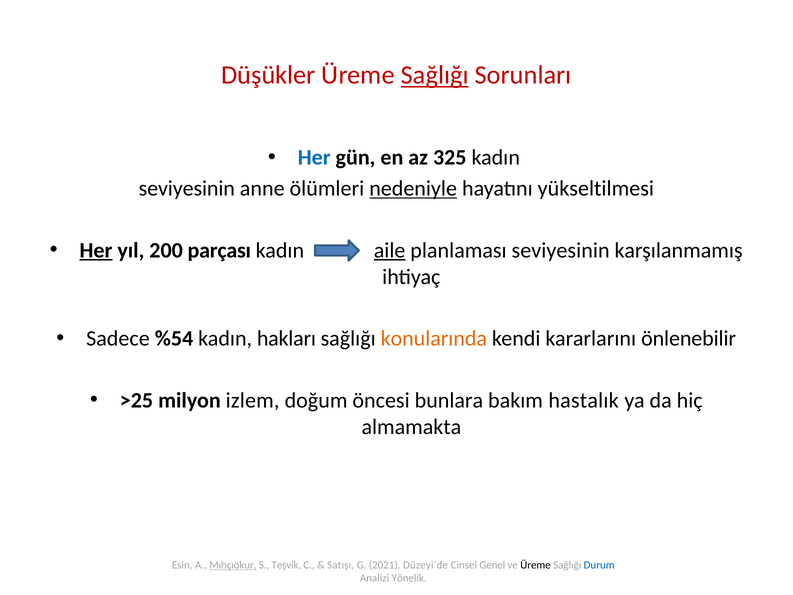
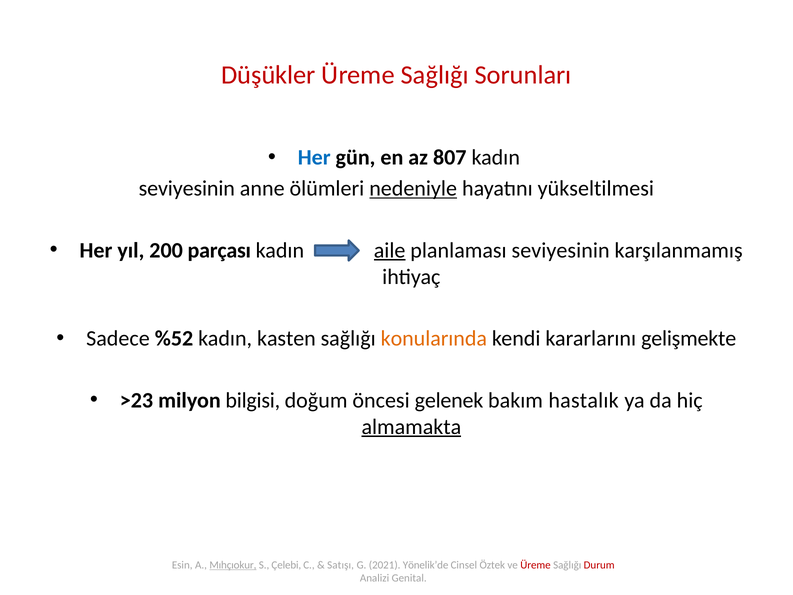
Sağlığı at (435, 75) underline: present -> none
325: 325 -> 807
Her at (96, 250) underline: present -> none
%54: %54 -> %52
hakları: hakları -> kasten
önlenebilir: önlenebilir -> gelişmekte
>25: >25 -> >23
izlem: izlem -> bilgisi
bunlara: bunlara -> gelenek
almamakta underline: none -> present
Teşvik: Teşvik -> Çelebi
Düzeyi’de: Düzeyi’de -> Yönelik’de
Genel: Genel -> Öztek
Üreme at (535, 565) colour: black -> red
Durum colour: blue -> red
Yönelik: Yönelik -> Genital
